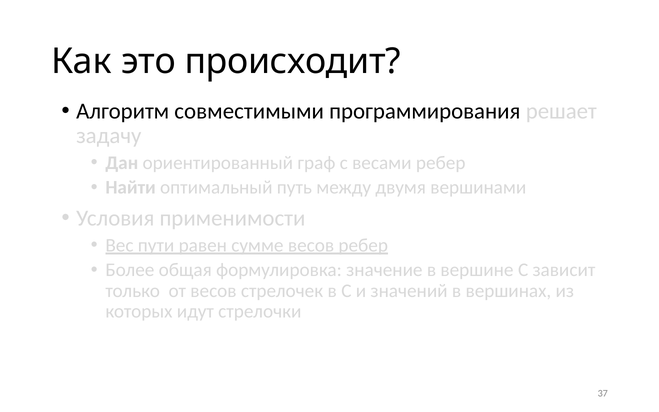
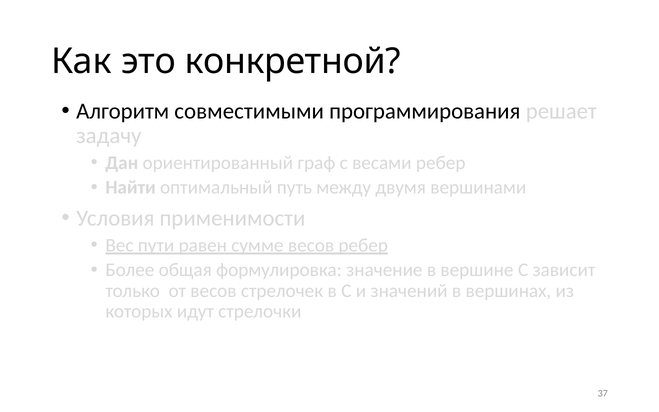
происходит: происходит -> конкретной
